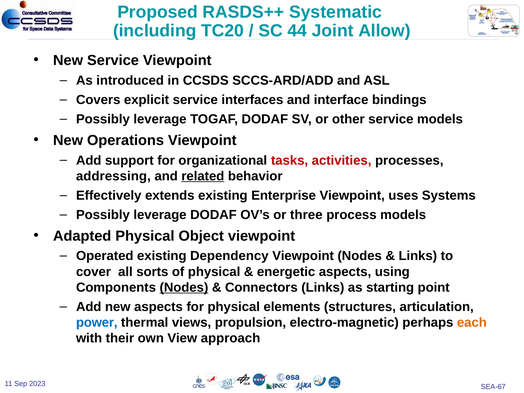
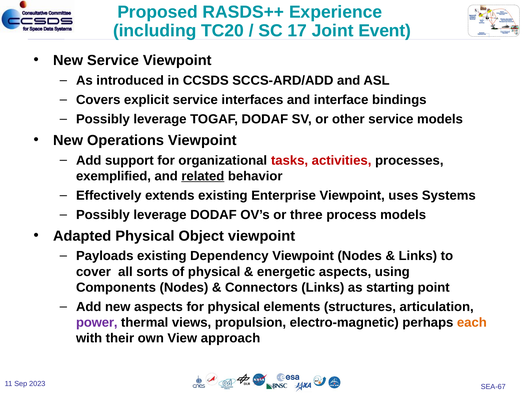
Systematic: Systematic -> Experience
44: 44 -> 17
Allow: Allow -> Event
addressing: addressing -> exemplified
Operated: Operated -> Payloads
Nodes at (184, 287) underline: present -> none
power colour: blue -> purple
